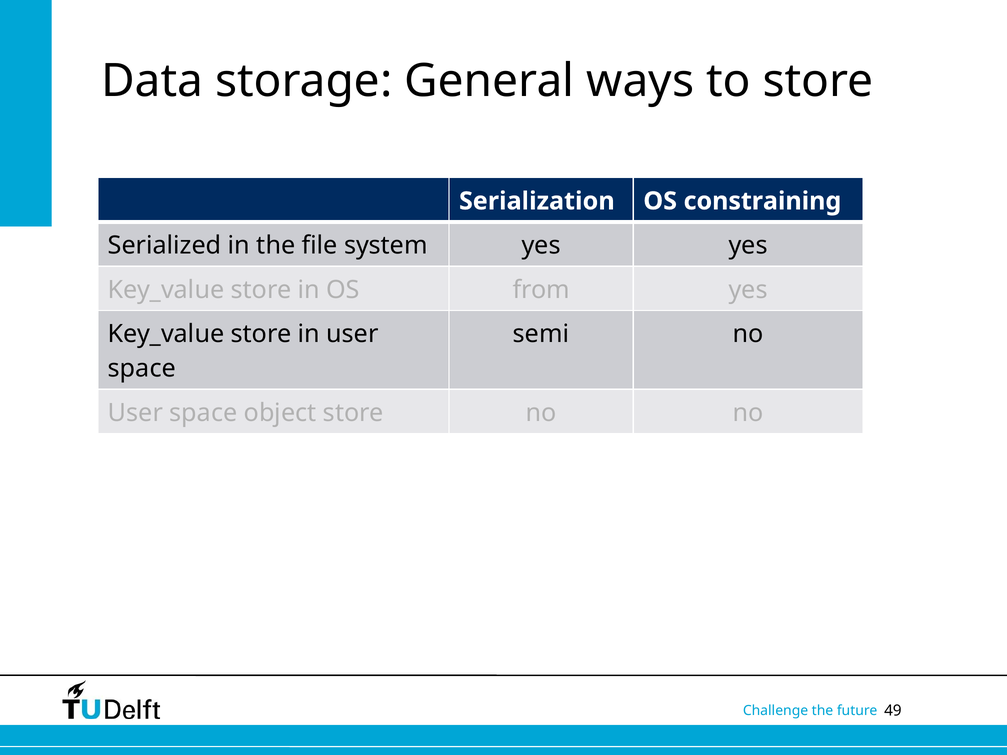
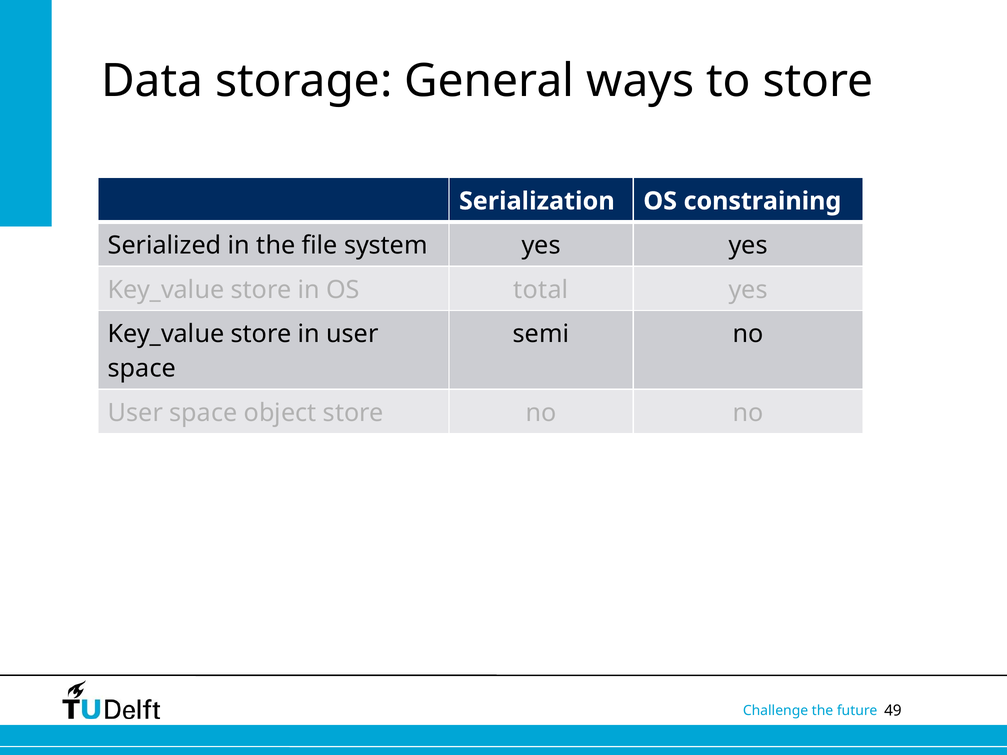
from: from -> total
